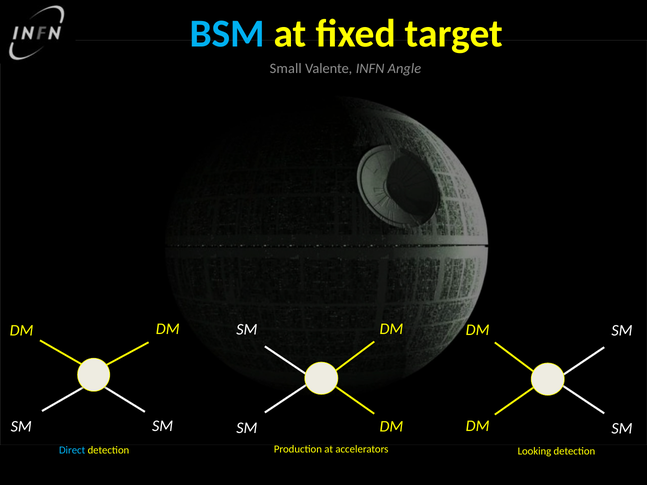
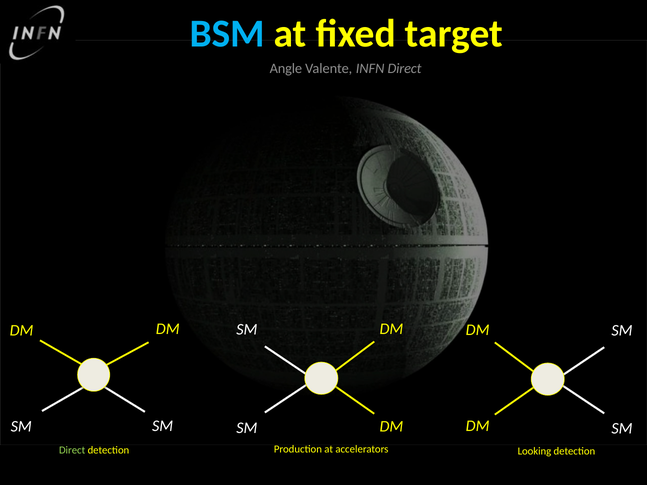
Small: Small -> Angle
INFN Angle: Angle -> Direct
Direct at (72, 450) colour: light blue -> light green
